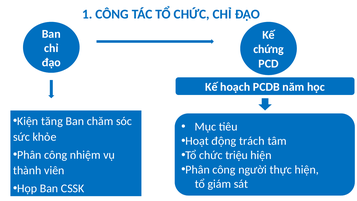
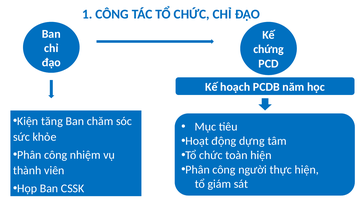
trách: trách -> dựng
triệu: triệu -> toàn
